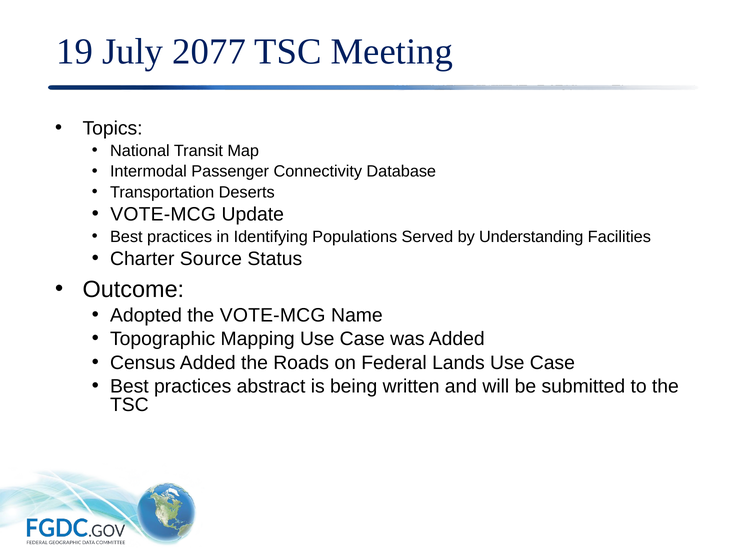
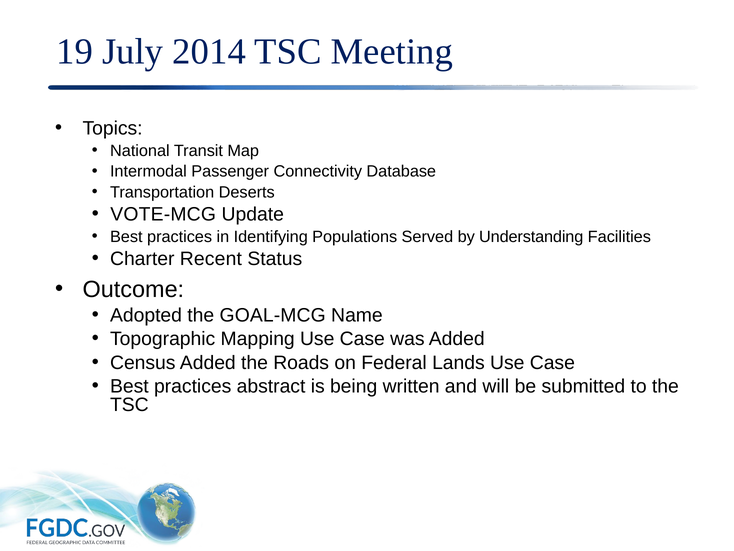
2077: 2077 -> 2014
Source: Source -> Recent
the VOTE-MCG: VOTE-MCG -> GOAL-MCG
